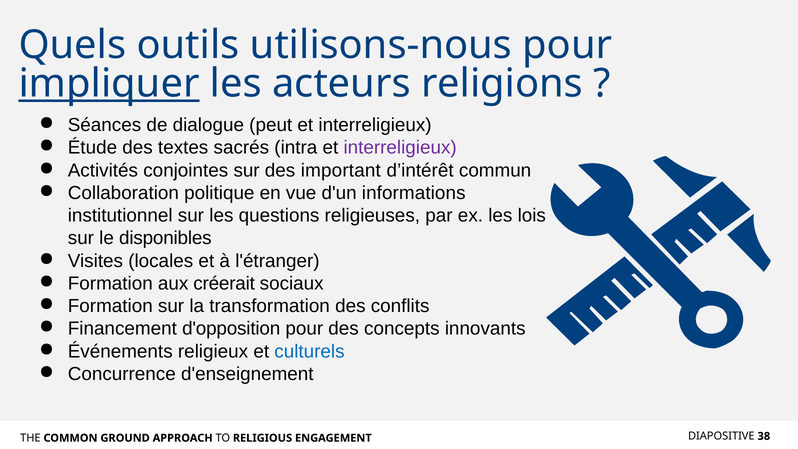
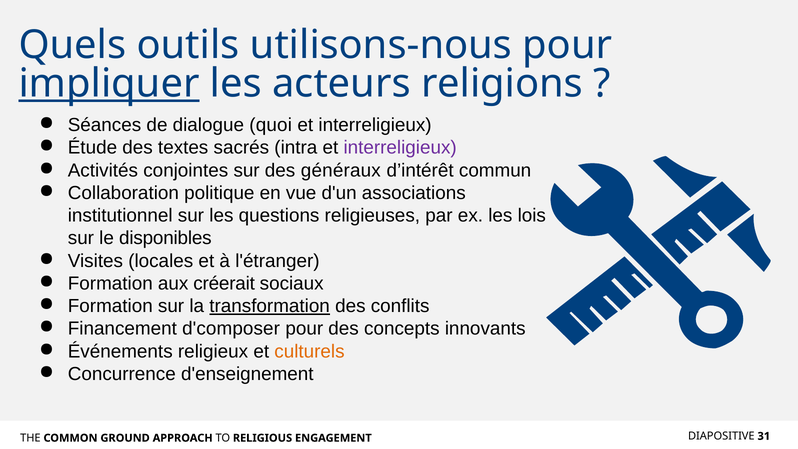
peut: peut -> quoi
important: important -> généraux
informations: informations -> associations
transformation underline: none -> present
d'opposition: d'opposition -> d'composer
culturels colour: blue -> orange
38: 38 -> 31
